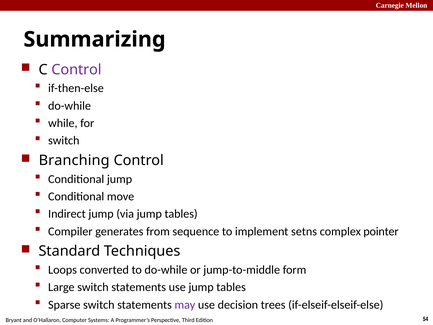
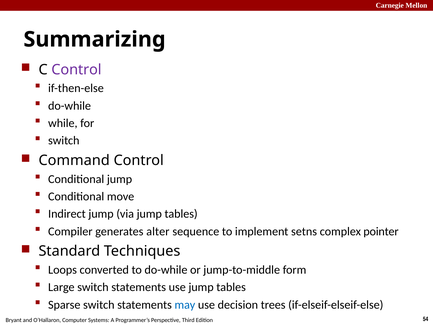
Branching: Branching -> Command
from: from -> alter
may colour: purple -> blue
